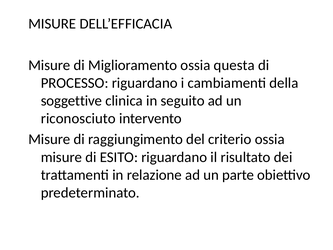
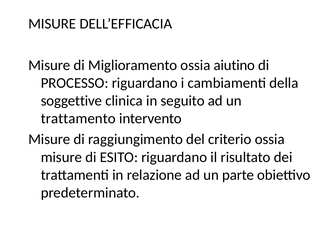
questa: questa -> aiutino
riconosciuto: riconosciuto -> trattamento
